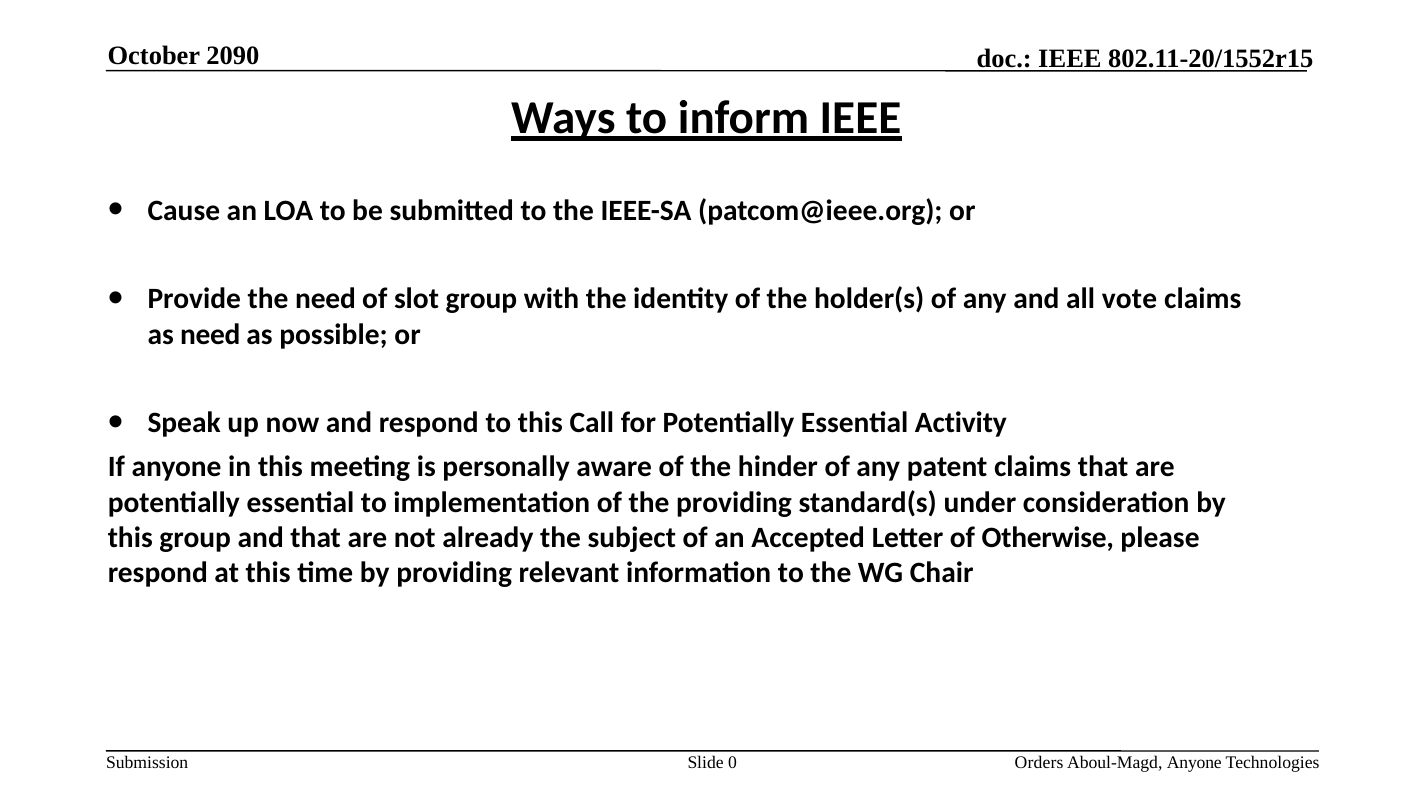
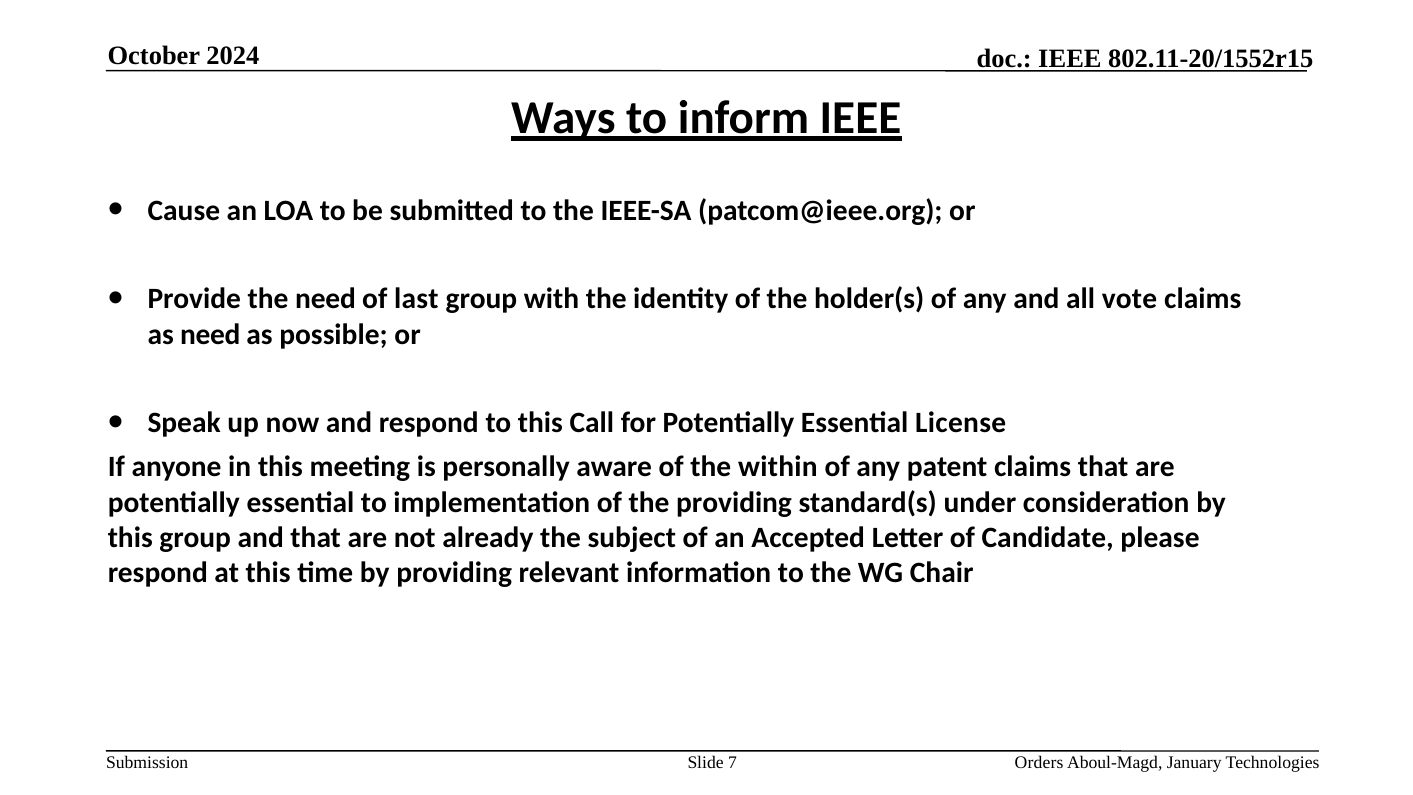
2090: 2090 -> 2024
slot: slot -> last
Activity: Activity -> License
hinder: hinder -> within
Otherwise: Otherwise -> Candidate
0: 0 -> 7
Aboul-Magd Anyone: Anyone -> January
